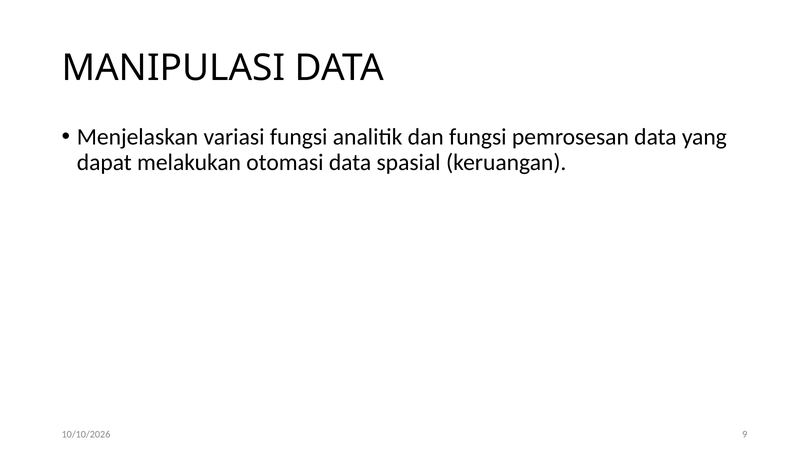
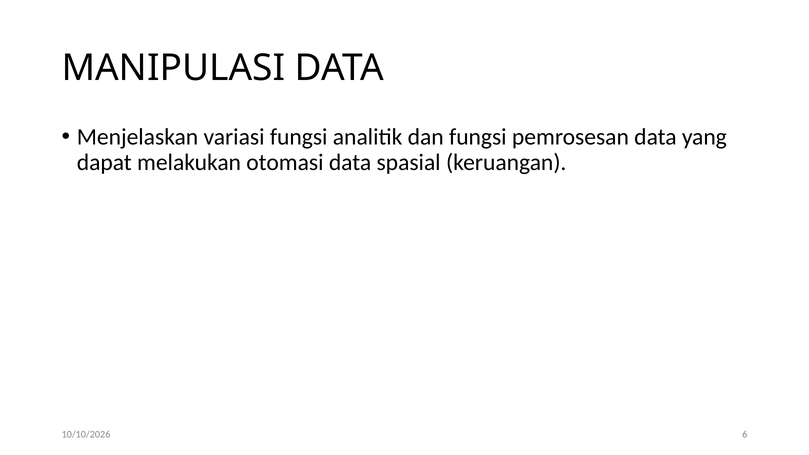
9: 9 -> 6
